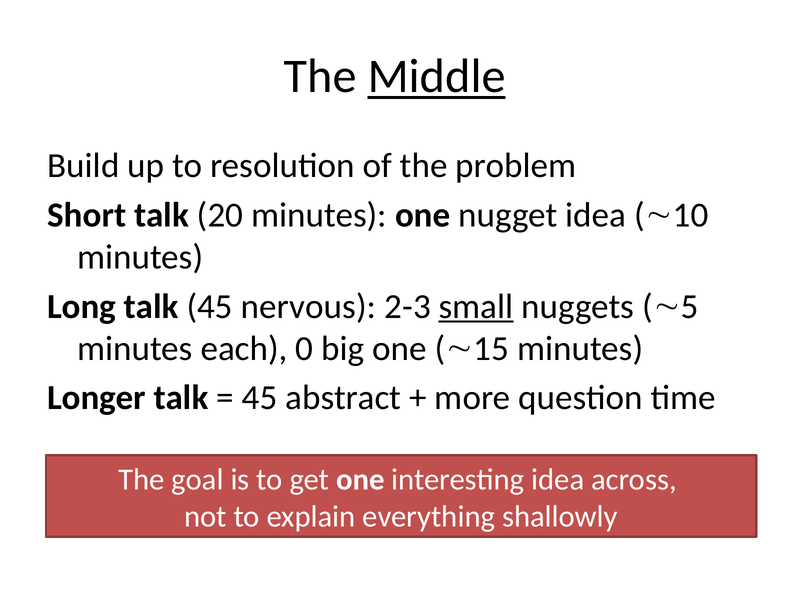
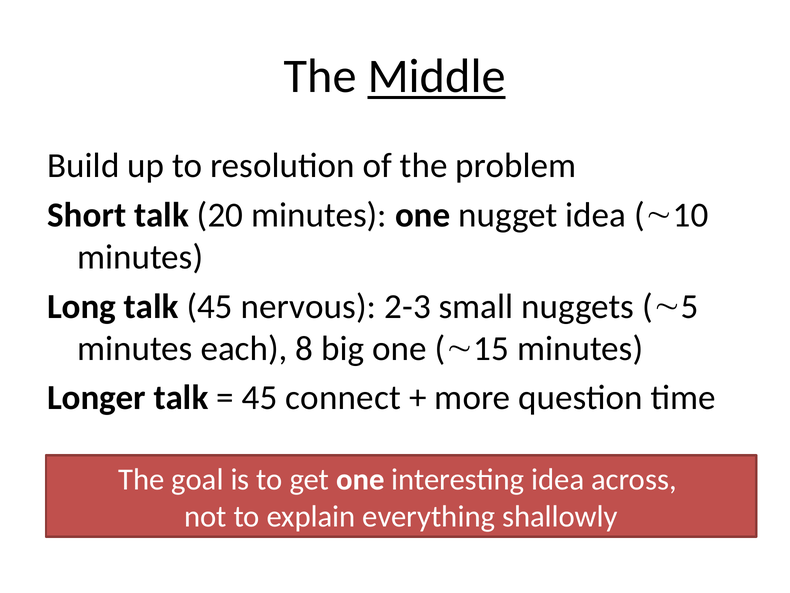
small underline: present -> none
0: 0 -> 8
abstract: abstract -> connect
